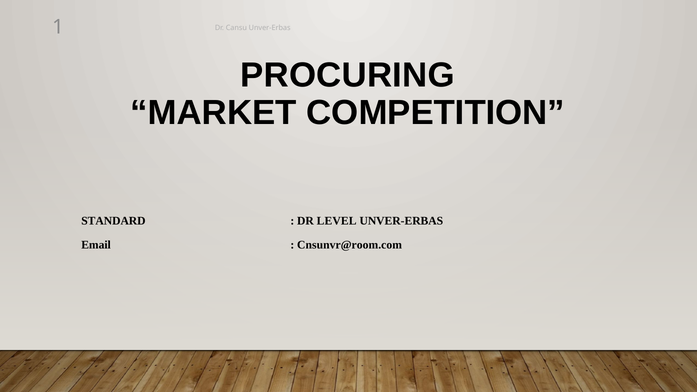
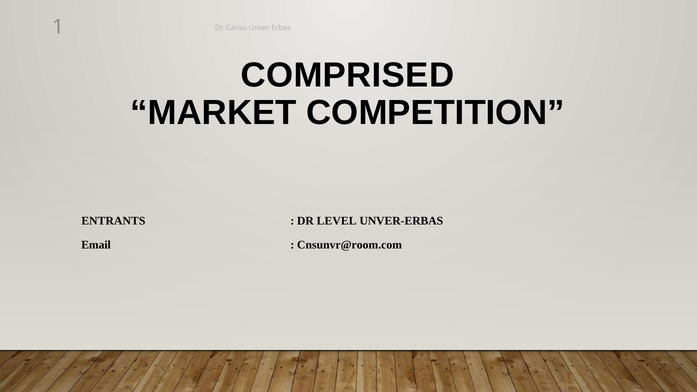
PROCURING: PROCURING -> COMPRISED
STANDARD: STANDARD -> ENTRANTS
